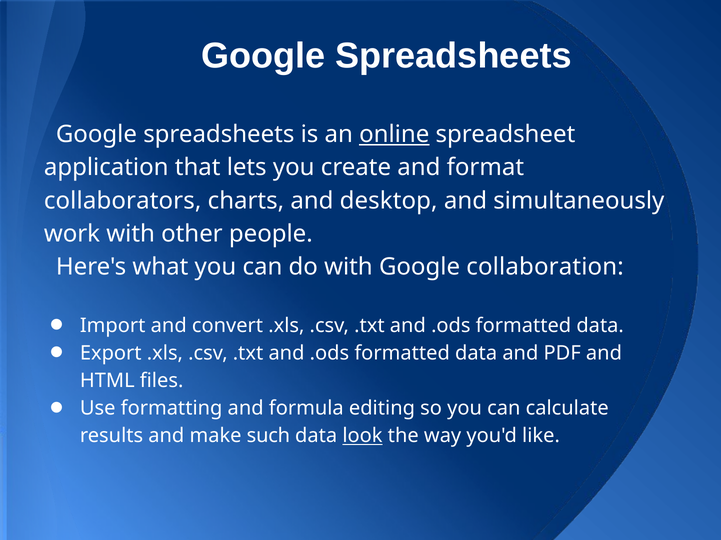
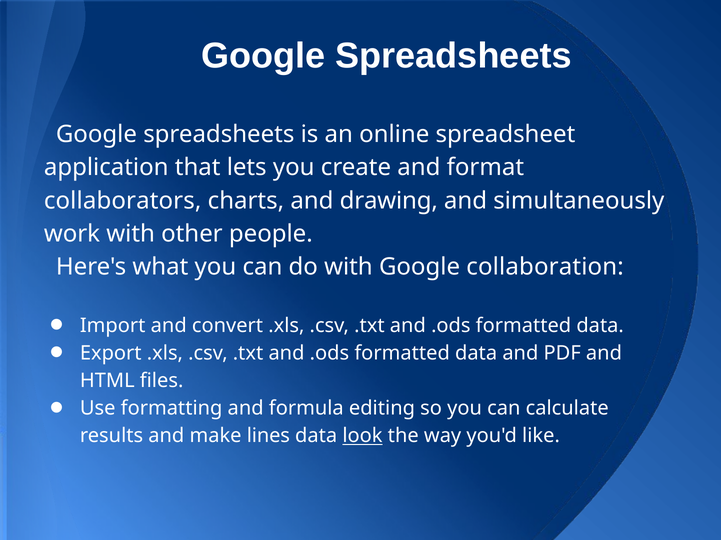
online underline: present -> none
desktop: desktop -> drawing
such: such -> lines
